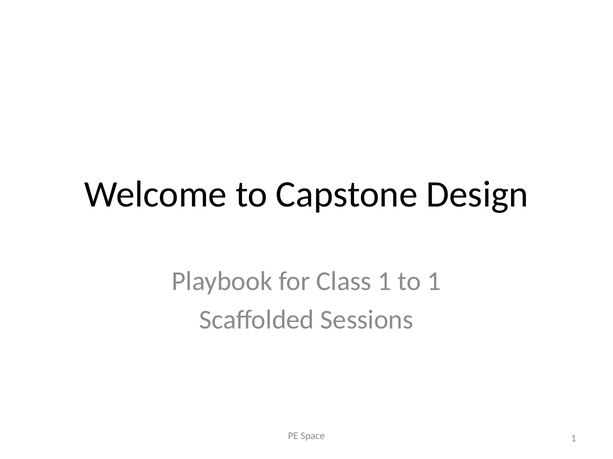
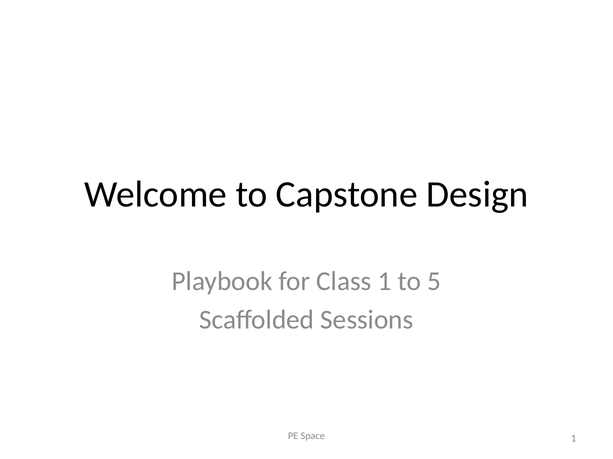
to 1: 1 -> 5
